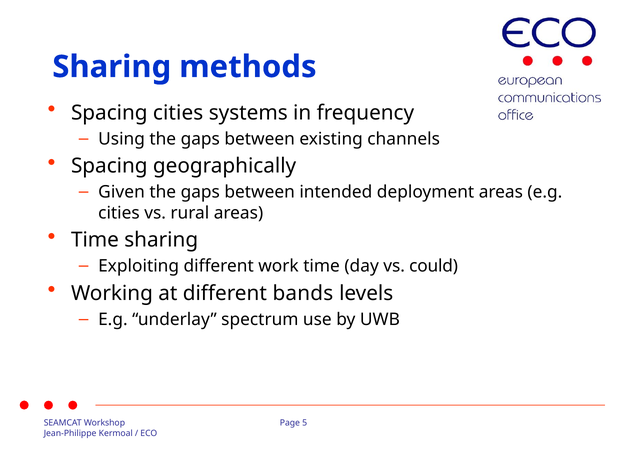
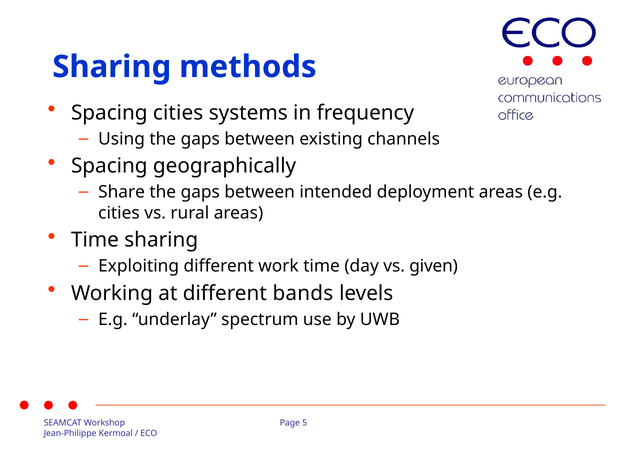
Given: Given -> Share
could: could -> given
